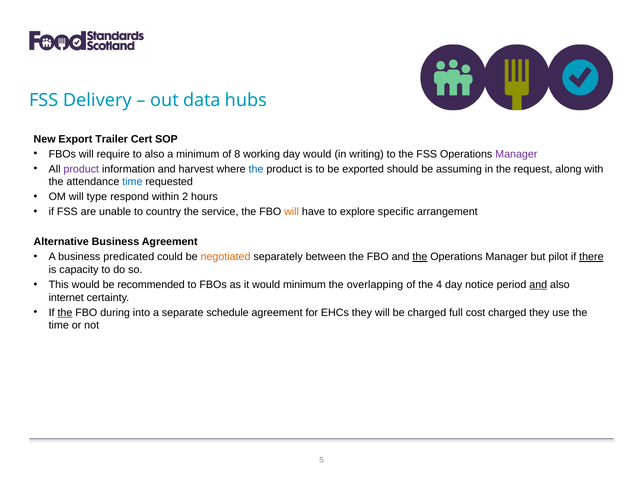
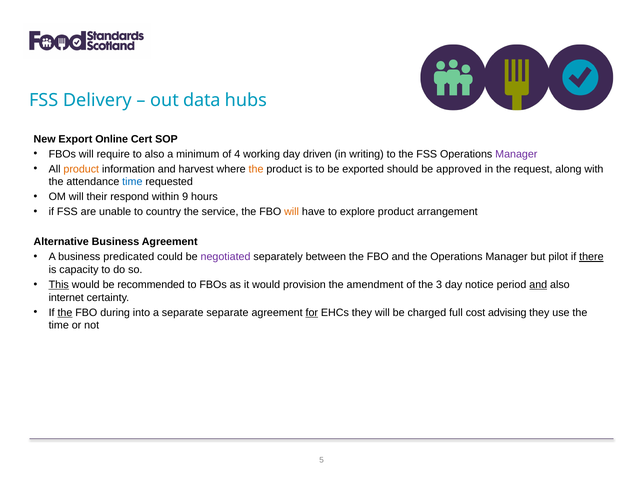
Trailer: Trailer -> Online
8: 8 -> 4
day would: would -> driven
product at (81, 169) colour: purple -> orange
the at (256, 169) colour: blue -> orange
assuming: assuming -> approved
type: type -> their
2: 2 -> 9
explore specific: specific -> product
negotiated colour: orange -> purple
the at (420, 257) underline: present -> none
This underline: none -> present
would minimum: minimum -> provision
overlapping: overlapping -> amendment
4: 4 -> 3
separate schedule: schedule -> separate
for underline: none -> present
cost charged: charged -> advising
